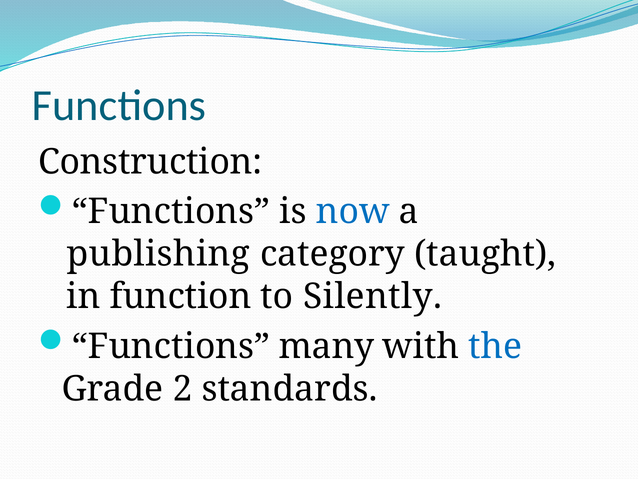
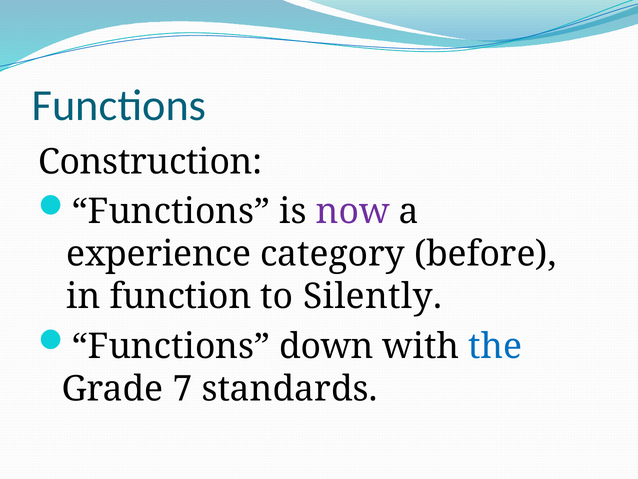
now colour: blue -> purple
publishing: publishing -> experience
taught: taught -> before
many: many -> down
2: 2 -> 7
